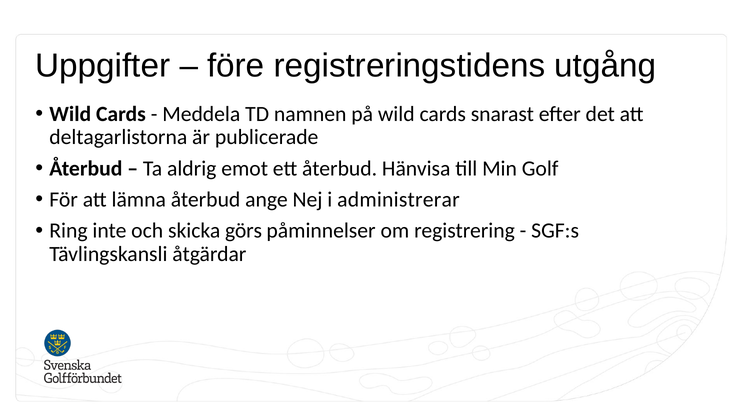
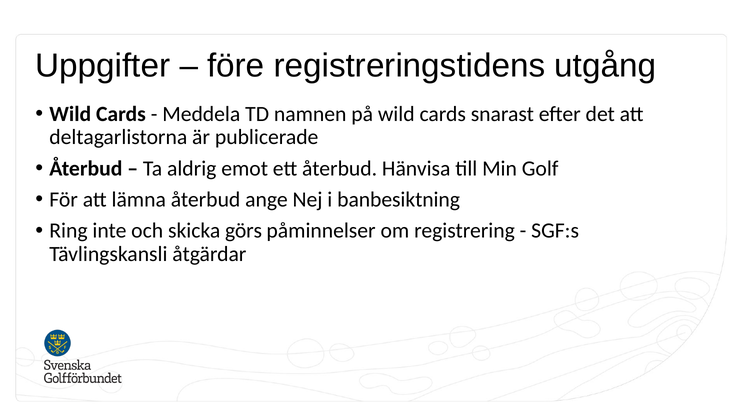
administrerar: administrerar -> banbesiktning
